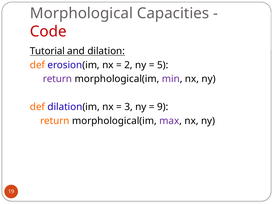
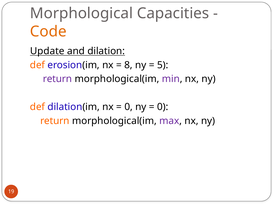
Code colour: red -> orange
Tutorial: Tutorial -> Update
2: 2 -> 8
3 at (129, 107): 3 -> 0
9 at (163, 107): 9 -> 0
